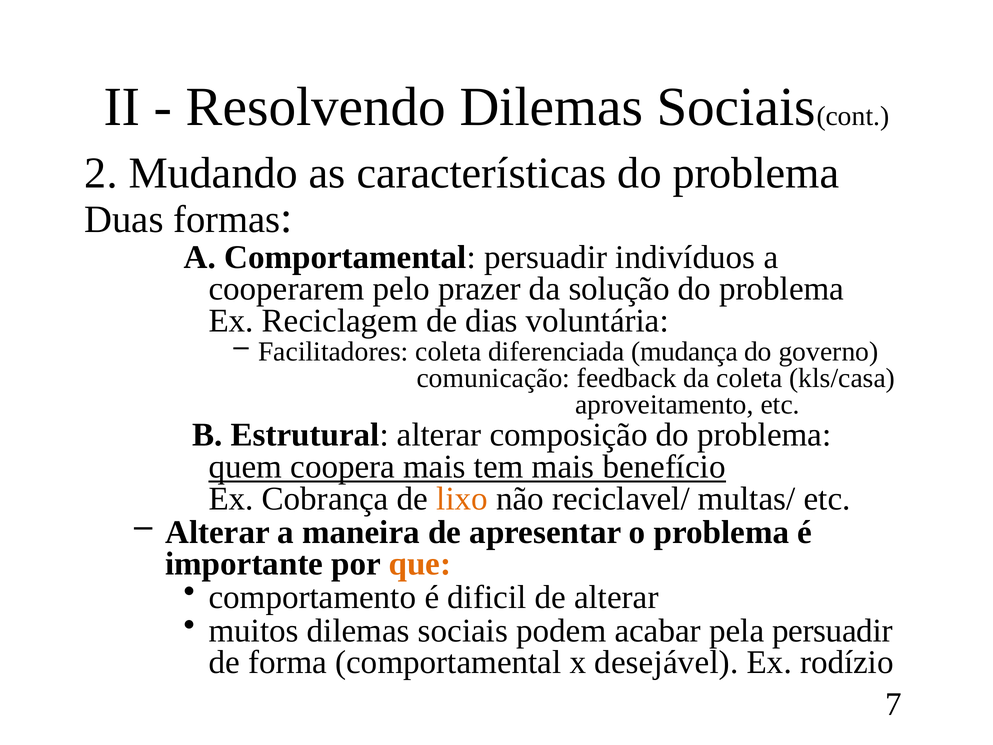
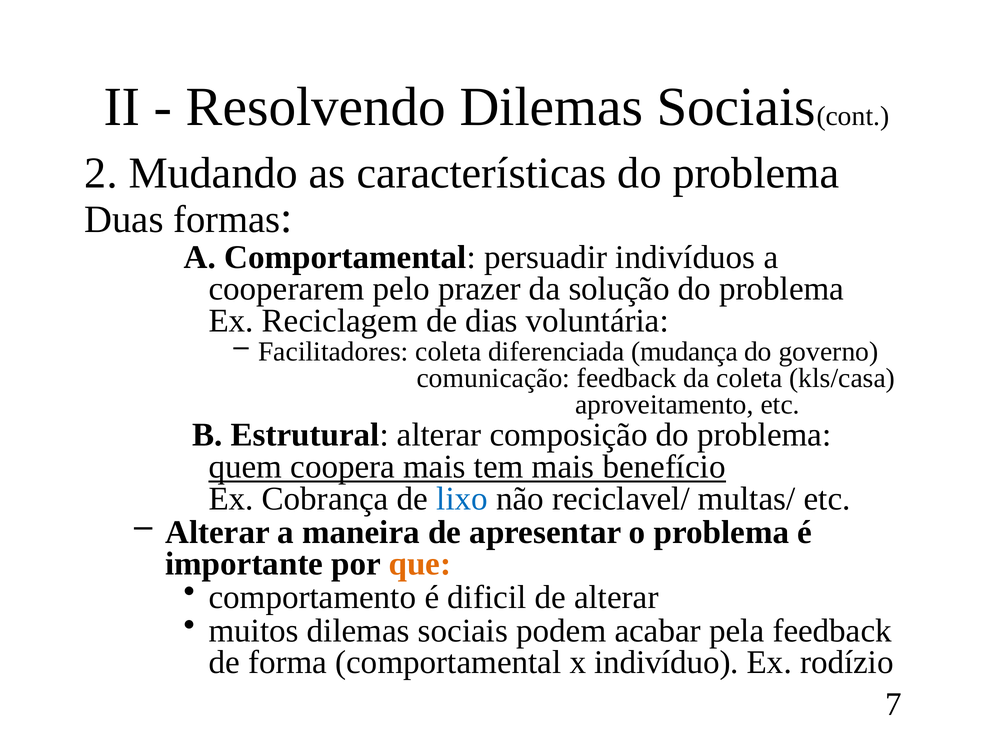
lixo colour: orange -> blue
pela persuadir: persuadir -> feedback
desejável: desejável -> indivíduo
